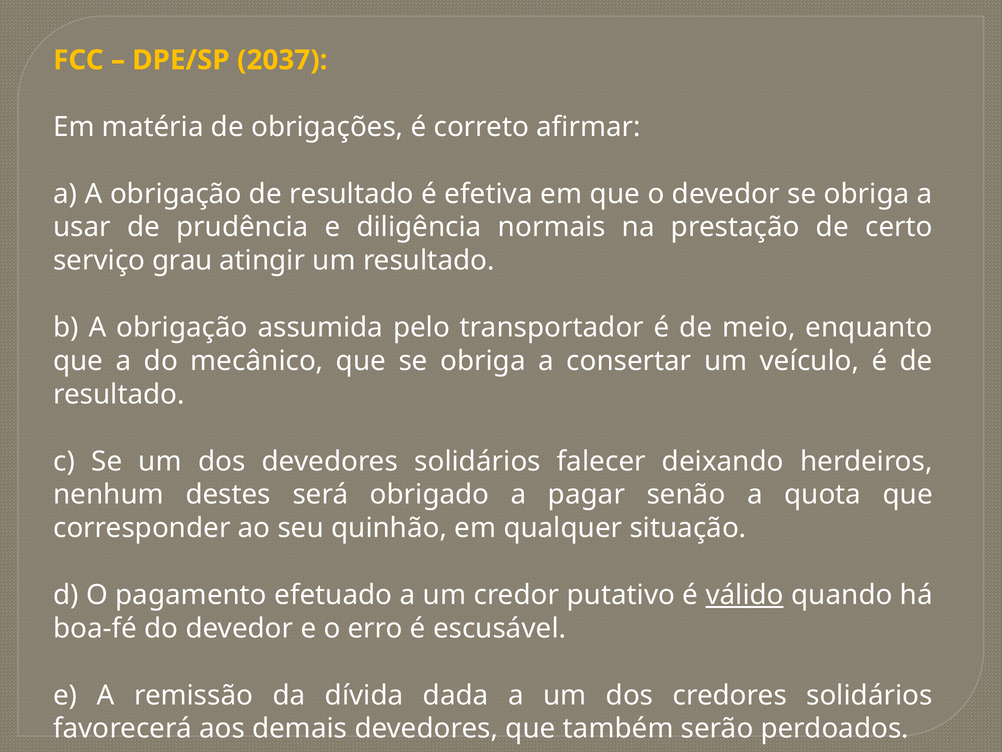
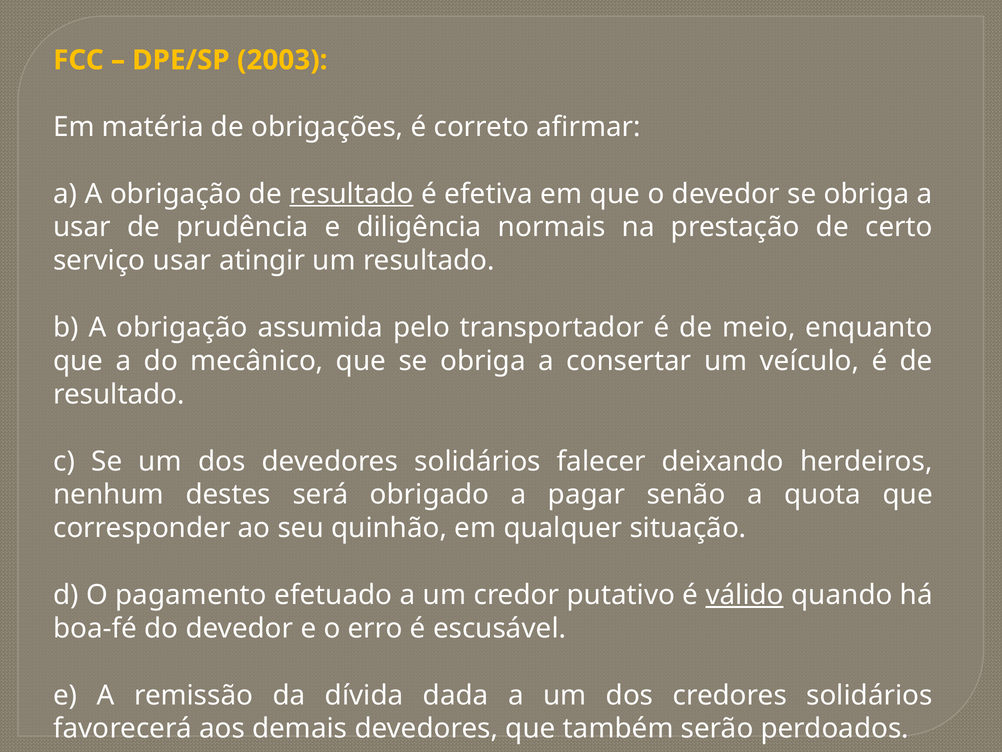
2037: 2037 -> 2003
resultado at (352, 194) underline: none -> present
serviço grau: grau -> usar
